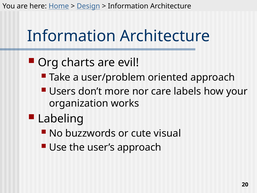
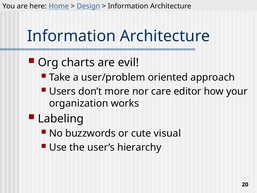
labels: labels -> editor
user’s approach: approach -> hierarchy
